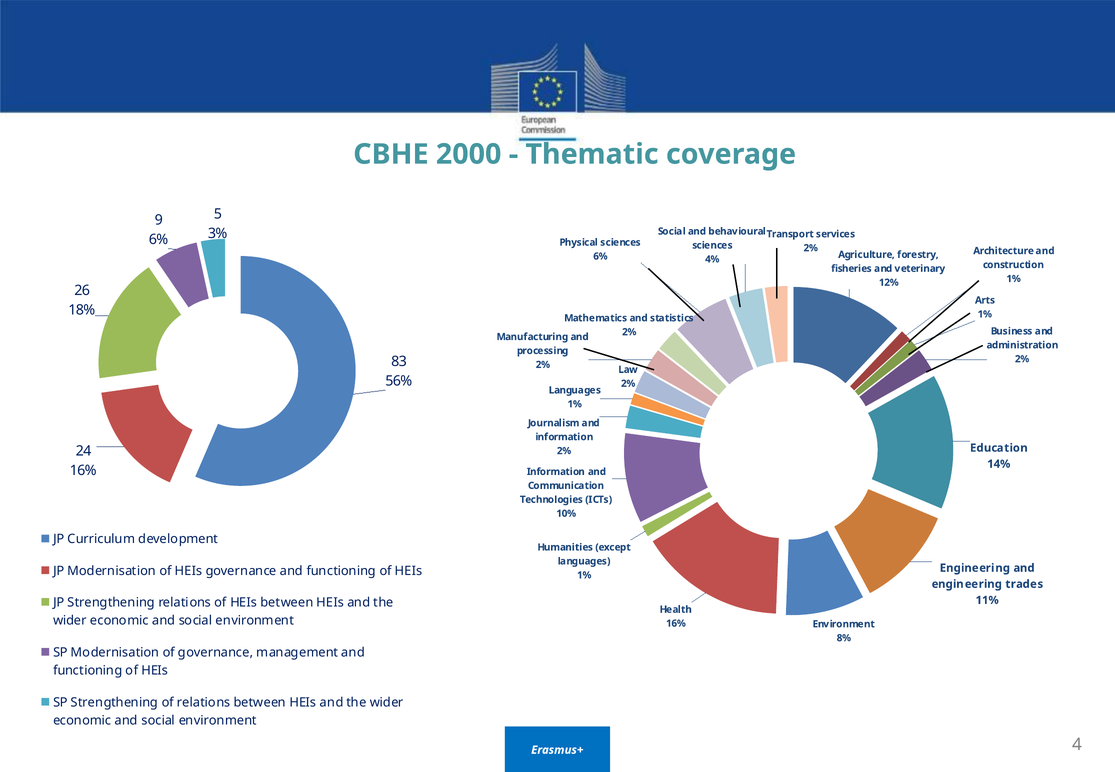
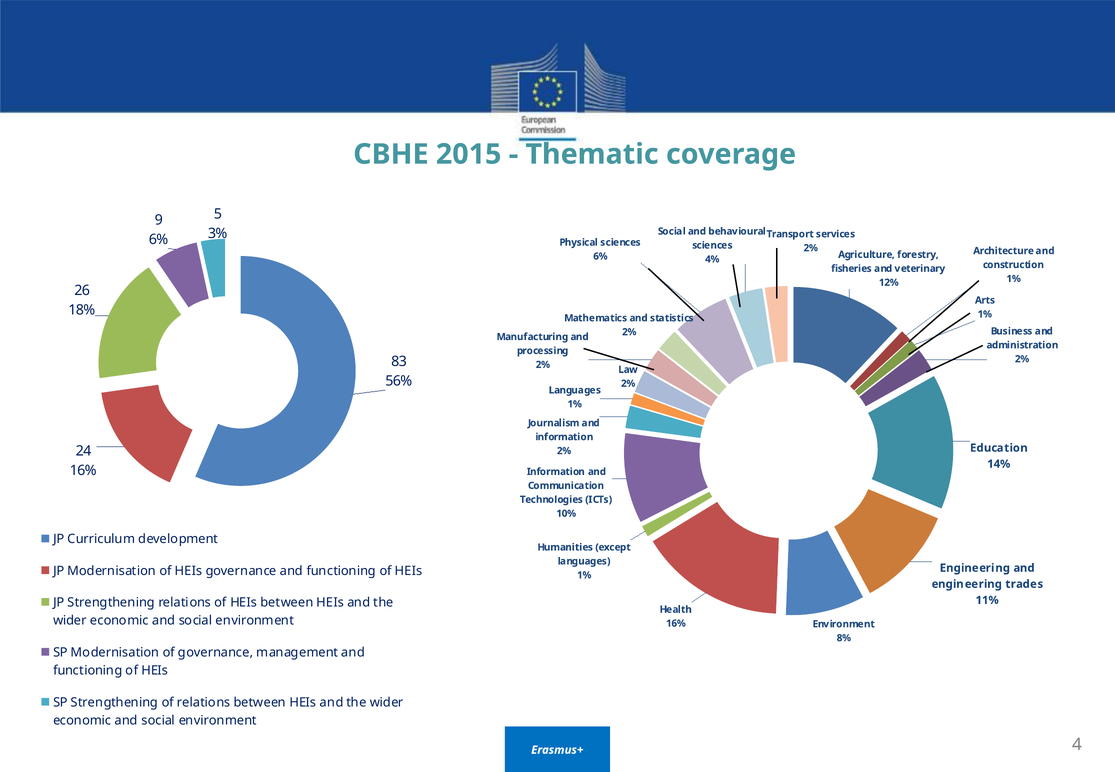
2000: 2000 -> 2015
